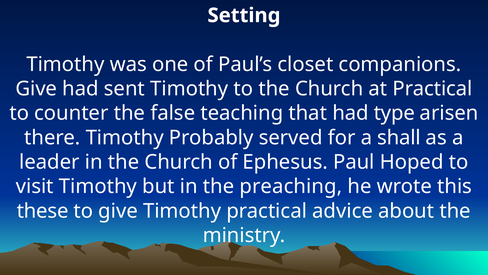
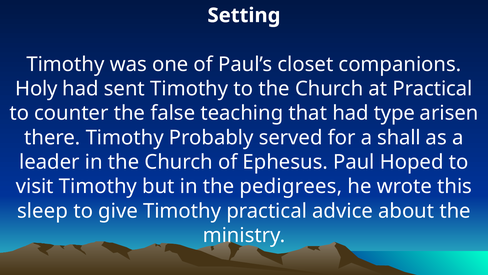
Give at (36, 89): Give -> Holy
preaching: preaching -> pedigrees
these: these -> sleep
